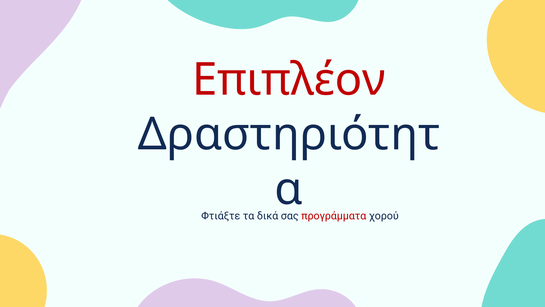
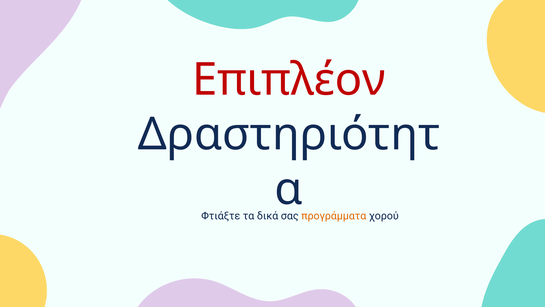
προγράμματα colour: red -> orange
